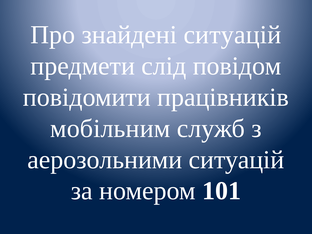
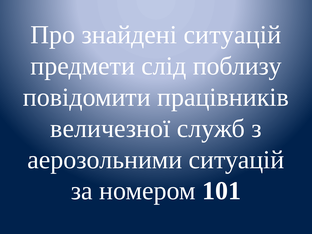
повідом: повідом -> поблизу
мобільним: мобільним -> величезної
